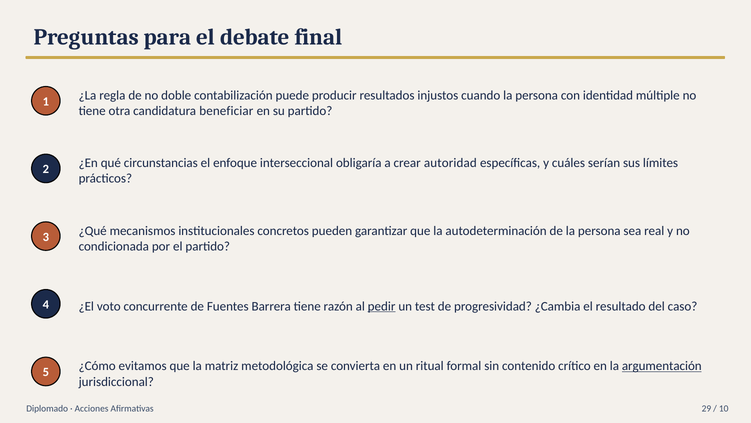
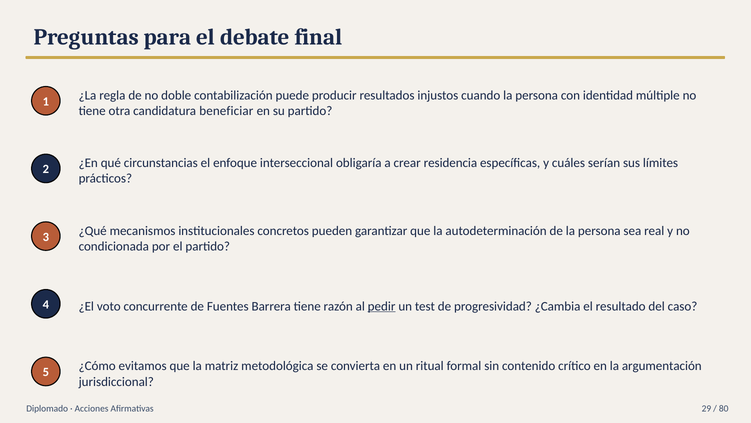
autoridad: autoridad -> residencia
argumentación underline: present -> none
10: 10 -> 80
